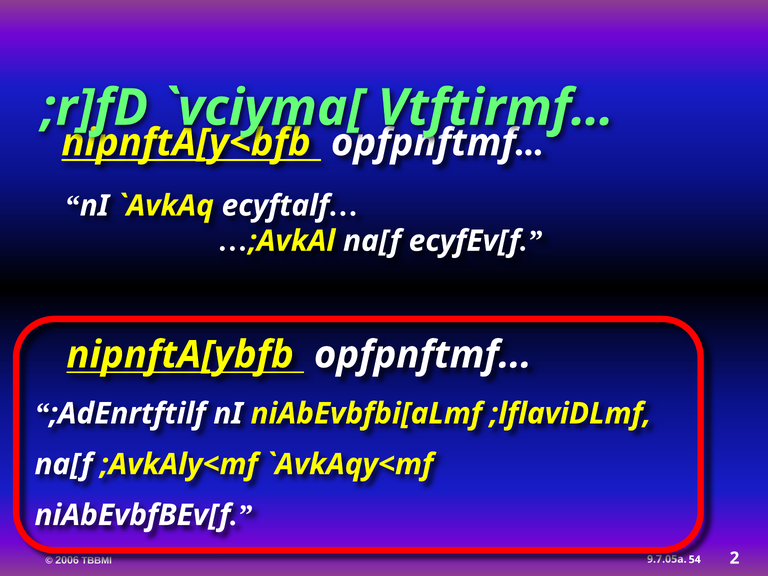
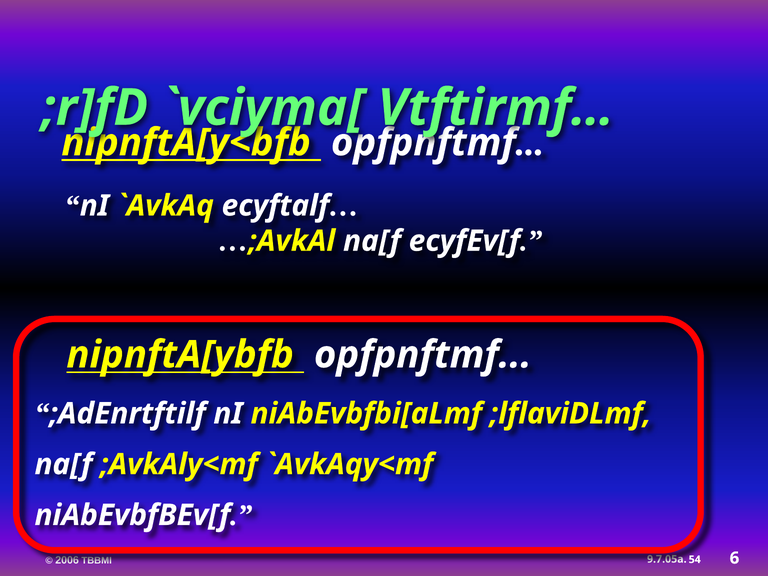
2: 2 -> 6
